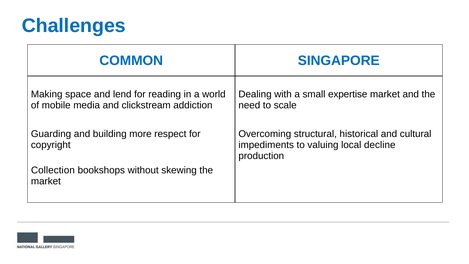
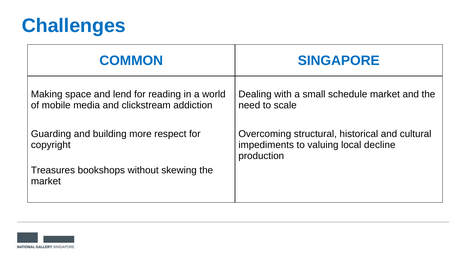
expertise: expertise -> schedule
Collection: Collection -> Treasures
